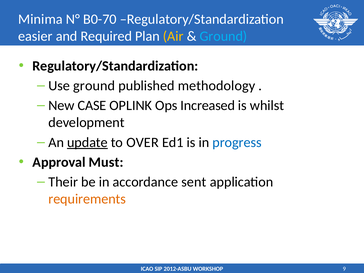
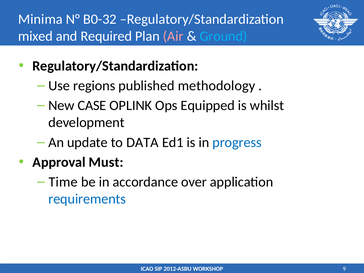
B0-70: B0-70 -> B0-32
easier: easier -> mixed
Air colour: yellow -> pink
Use ground: ground -> regions
Increased: Increased -> Equipped
update underline: present -> none
OVER: OVER -> DATA
Their: Their -> Time
sent: sent -> over
requirements colour: orange -> blue
